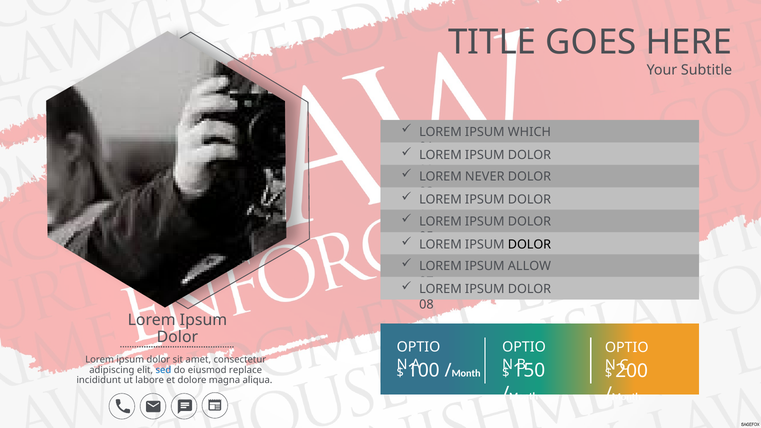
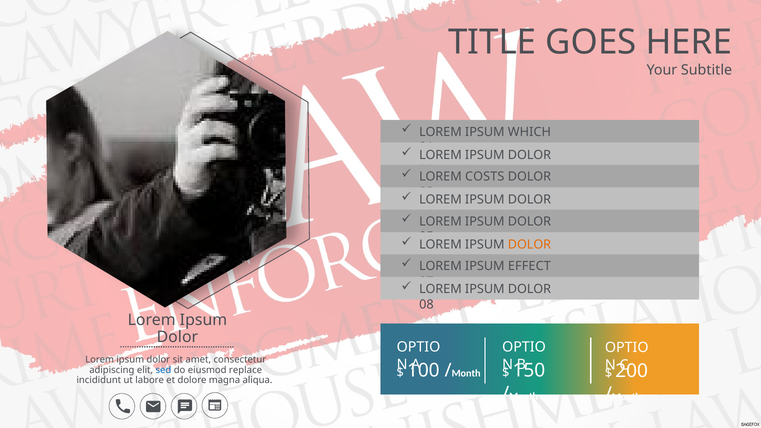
NEVER: NEVER -> COSTS
DOLOR at (529, 245) colour: black -> orange
ALLOW: ALLOW -> EFFECT
